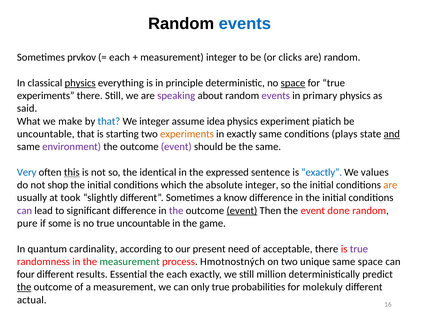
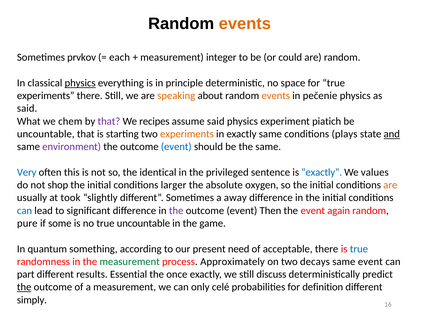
events at (245, 24) colour: blue -> orange
clicks: clicks -> could
space at (293, 83) underline: present -> none
speaking colour: purple -> orange
events at (276, 96) colour: purple -> orange
primary: primary -> pečenie
make: make -> chem
that at (109, 121) colour: blue -> purple
We integer: integer -> recipes
assume idea: idea -> said
event at (176, 147) colour: purple -> blue
this underline: present -> none
expressed: expressed -> privileged
which: which -> larger
absolute integer: integer -> oxygen
know: know -> away
can at (25, 210) colour: purple -> blue
event at (242, 210) underline: present -> none
done: done -> again
cardinality: cardinality -> something
true at (359, 249) colour: purple -> blue
Hmotnostných: Hmotnostných -> Approximately
unique: unique -> decays
same space: space -> event
four: four -> part
the each: each -> once
million: million -> discuss
only true: true -> celé
molekuly: molekuly -> definition
actual: actual -> simply
